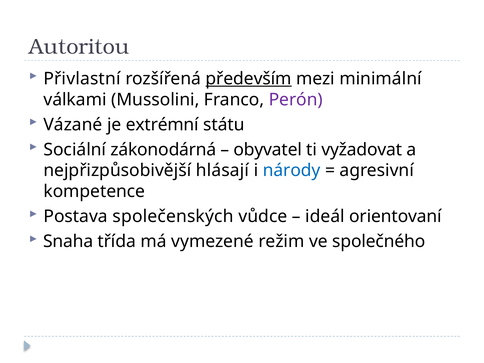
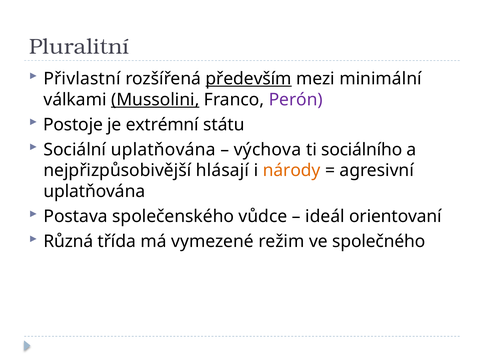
Autoritou: Autoritou -> Pluralitní
Mussolini underline: none -> present
Vázané: Vázané -> Postoje
Sociální zákonodárná: zákonodárná -> uplatňována
obyvatel: obyvatel -> výchova
vyžadovat: vyžadovat -> sociálního
národy colour: blue -> orange
kompetence at (94, 192): kompetence -> uplatňována
společenských: společenských -> společenského
Snaha: Snaha -> Různá
